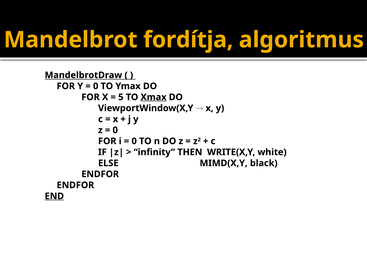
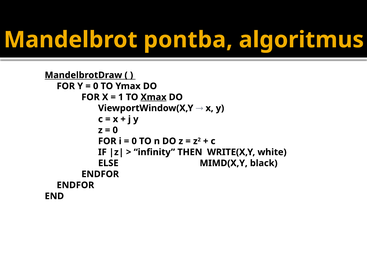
fordítja: fordítja -> pontba
5: 5 -> 1
END underline: present -> none
